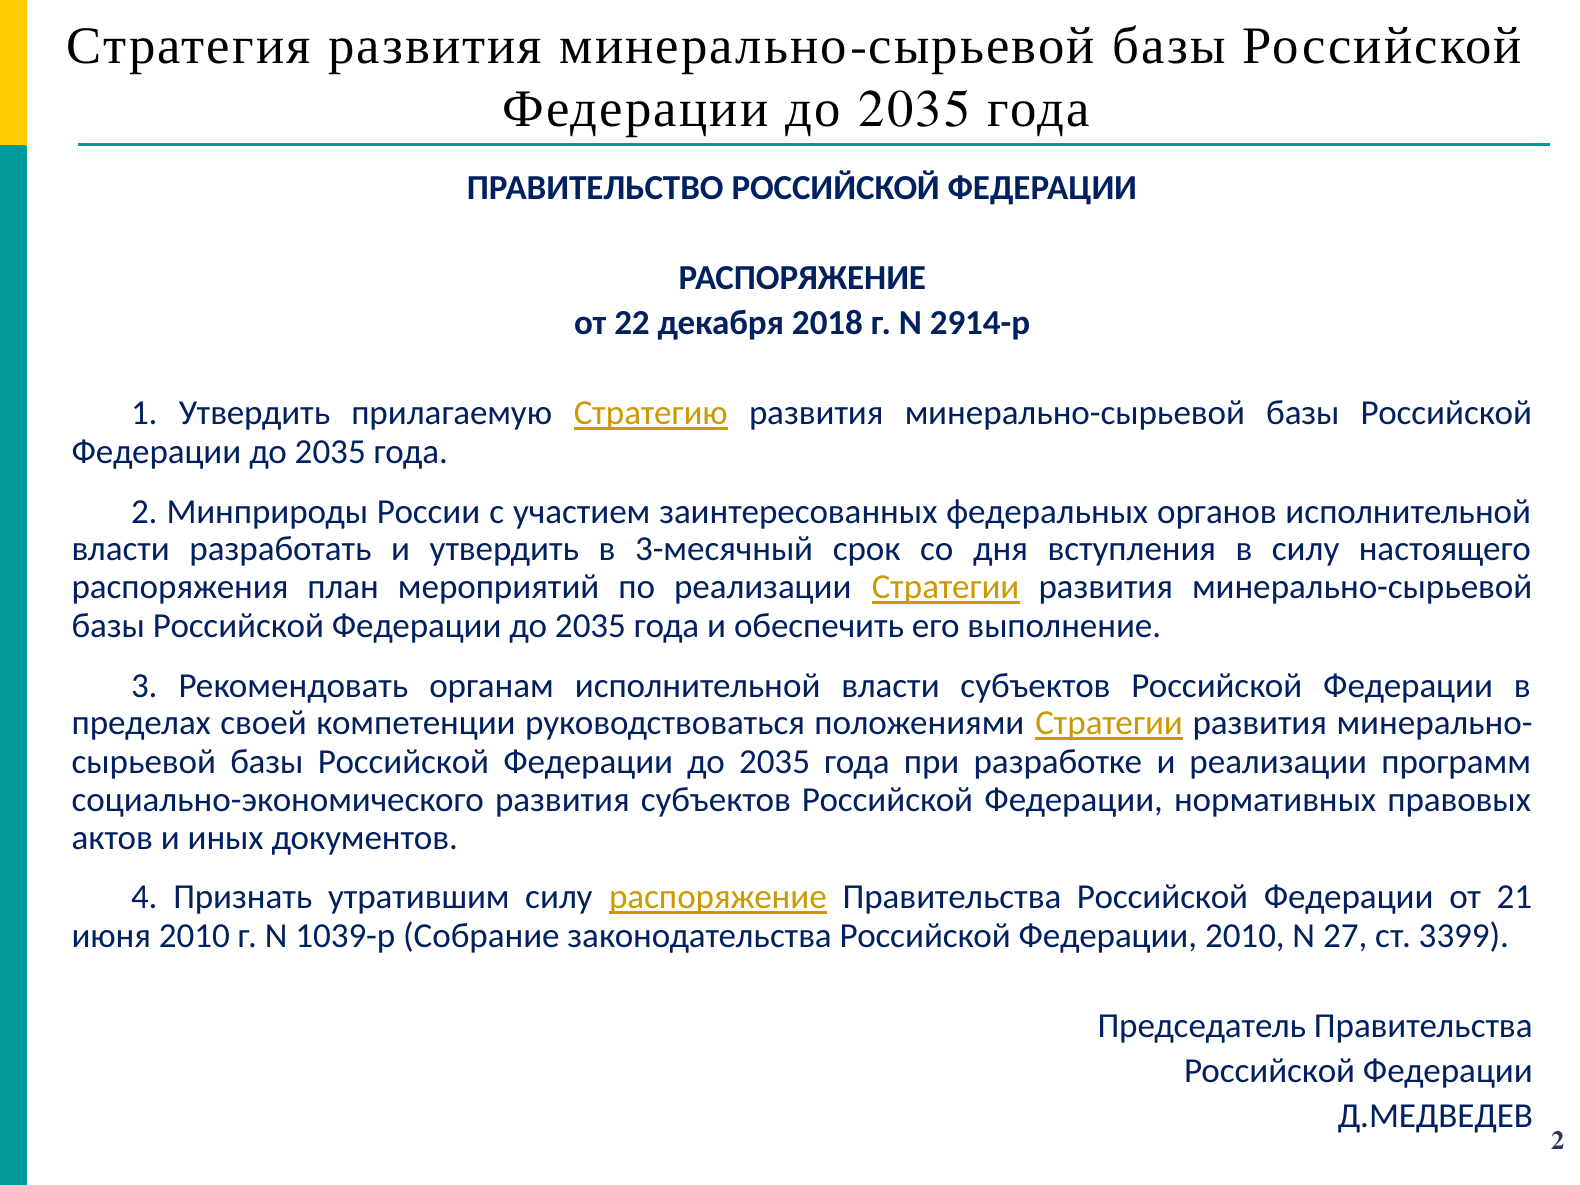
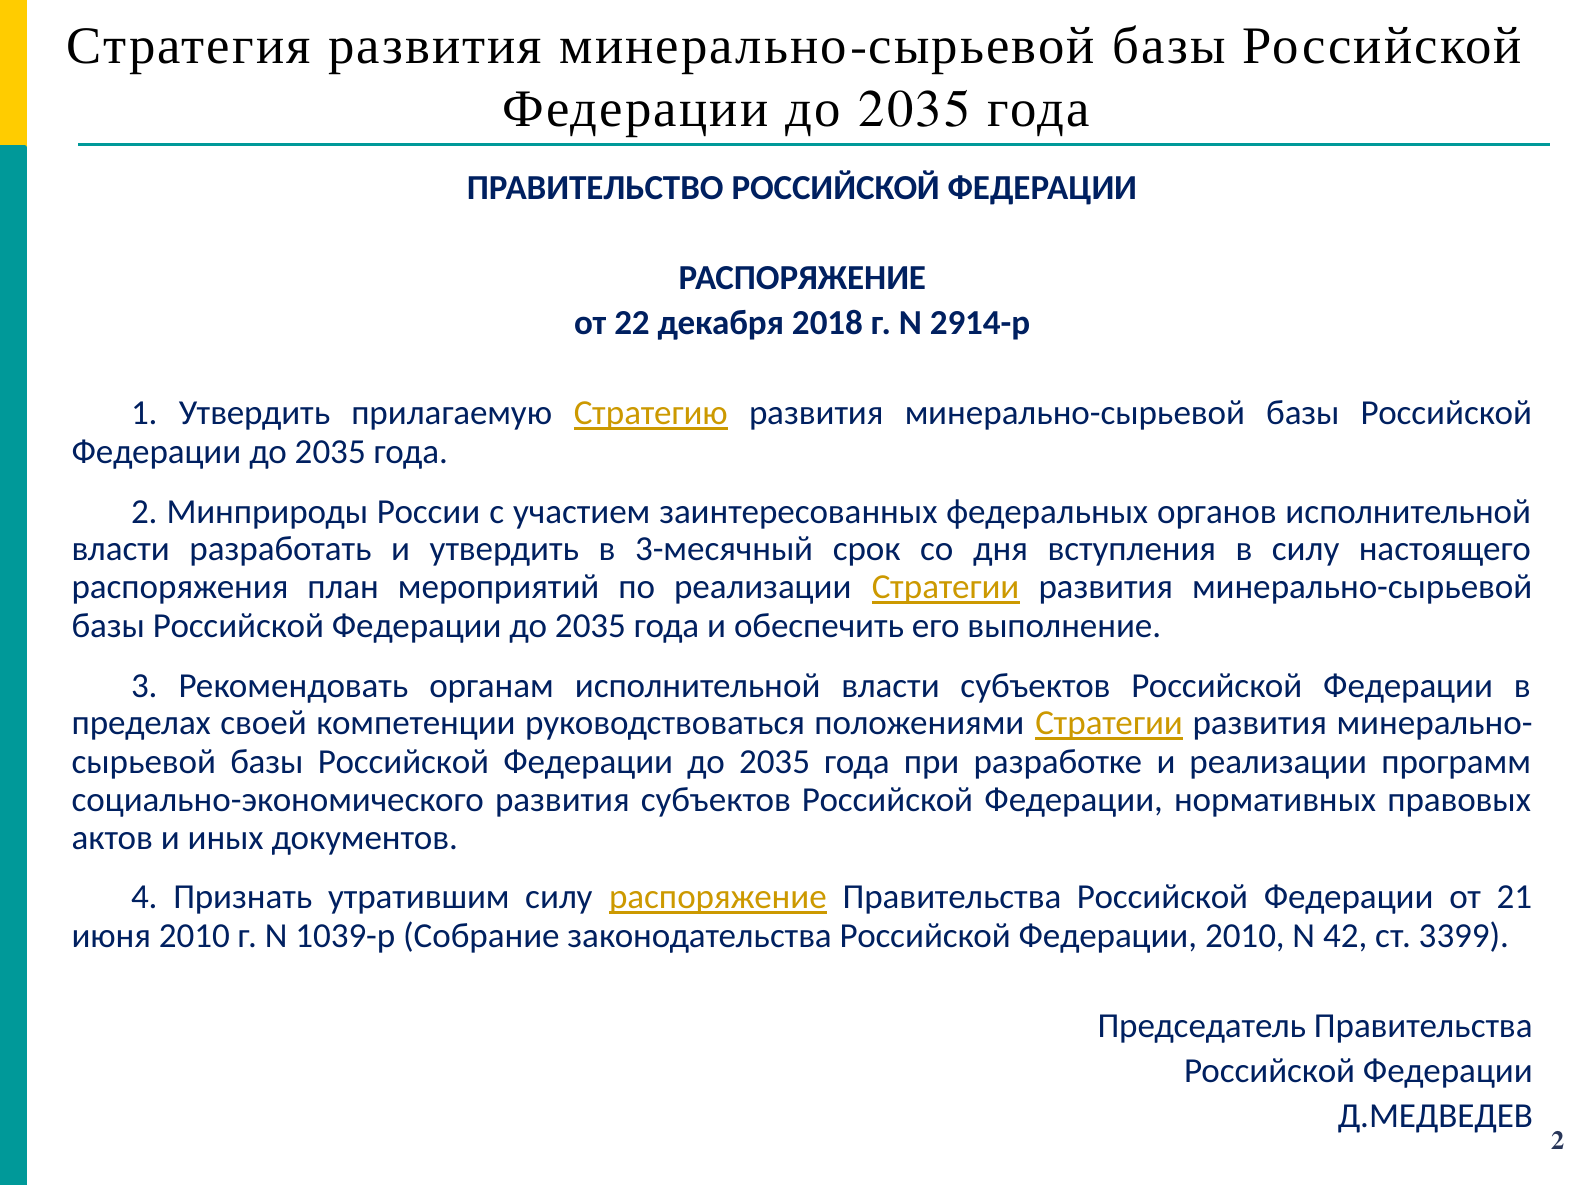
27: 27 -> 42
